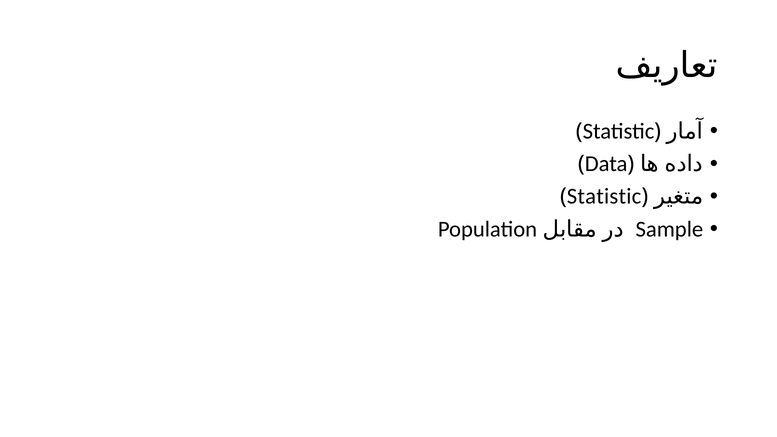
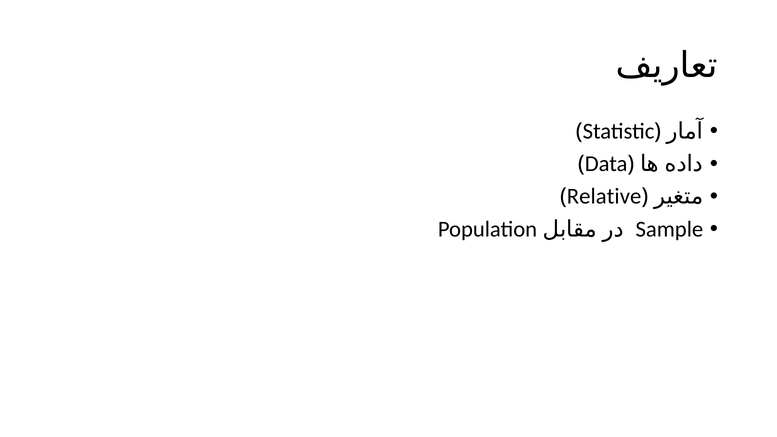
Statistic at (604, 197): Statistic -> Relative
